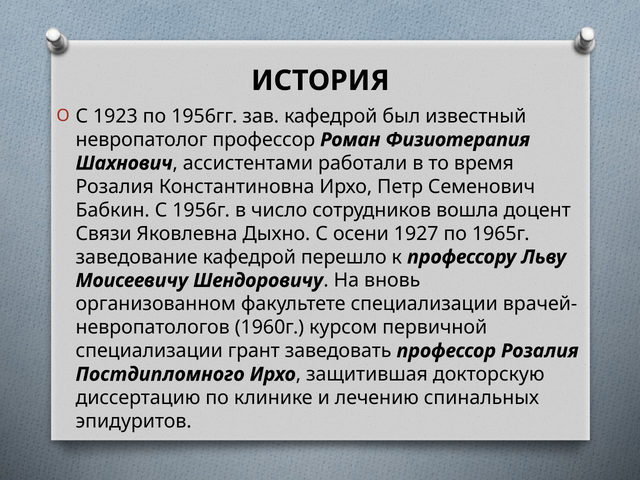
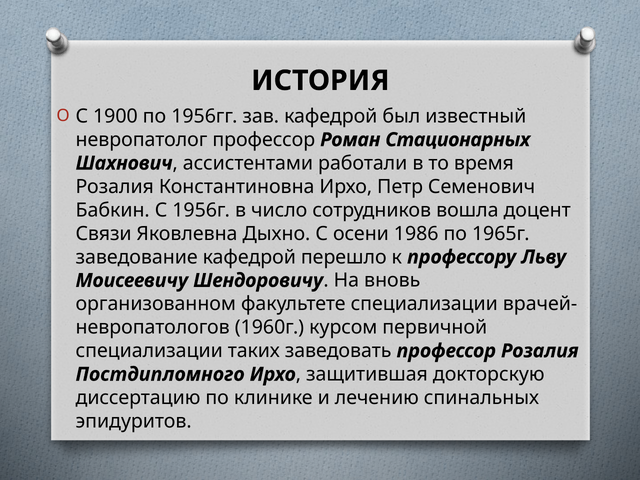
1923: 1923 -> 1900
Физиотерапия: Физиотерапия -> Стационарных
1927: 1927 -> 1986
грант: грант -> таких
